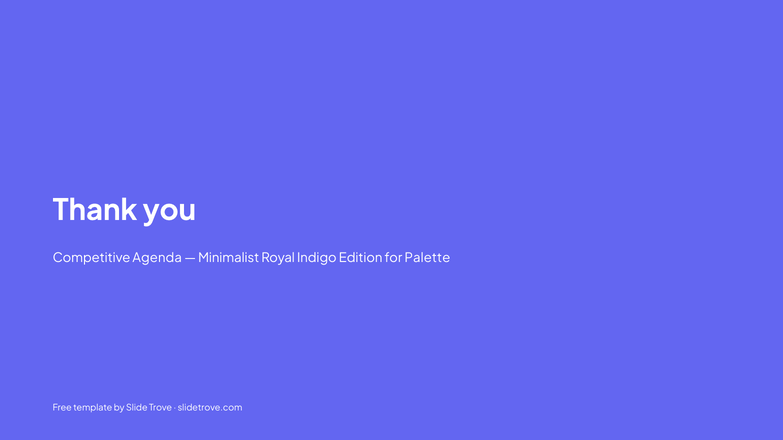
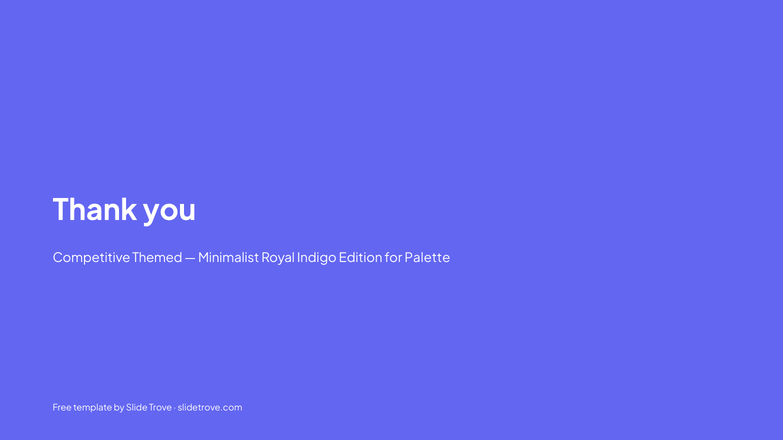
Agenda: Agenda -> Themed
